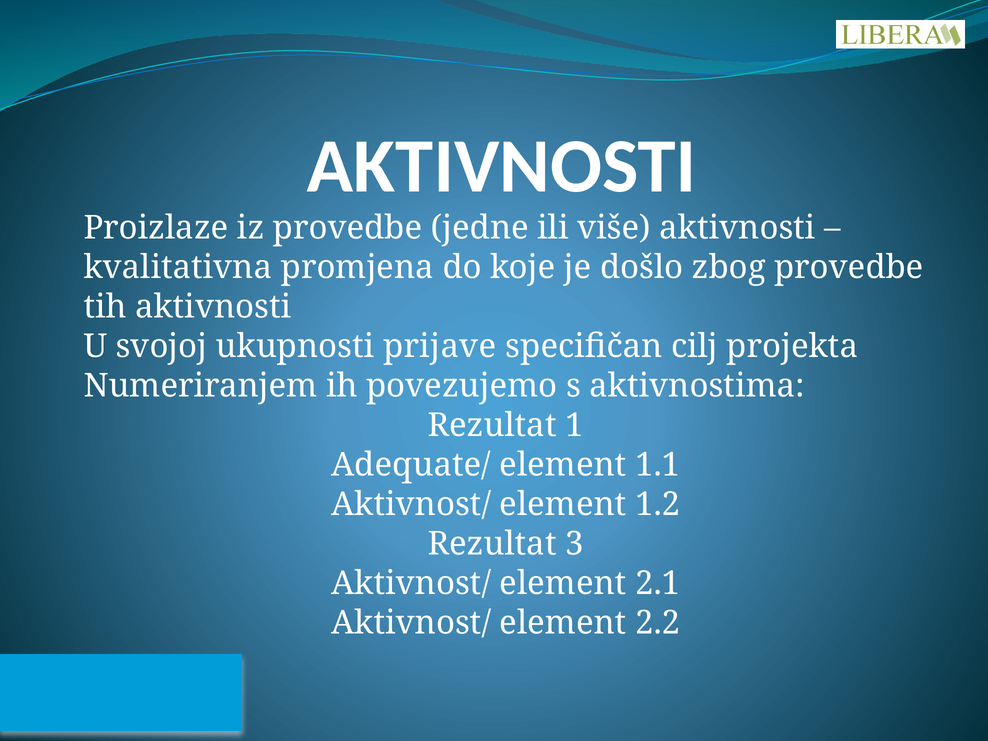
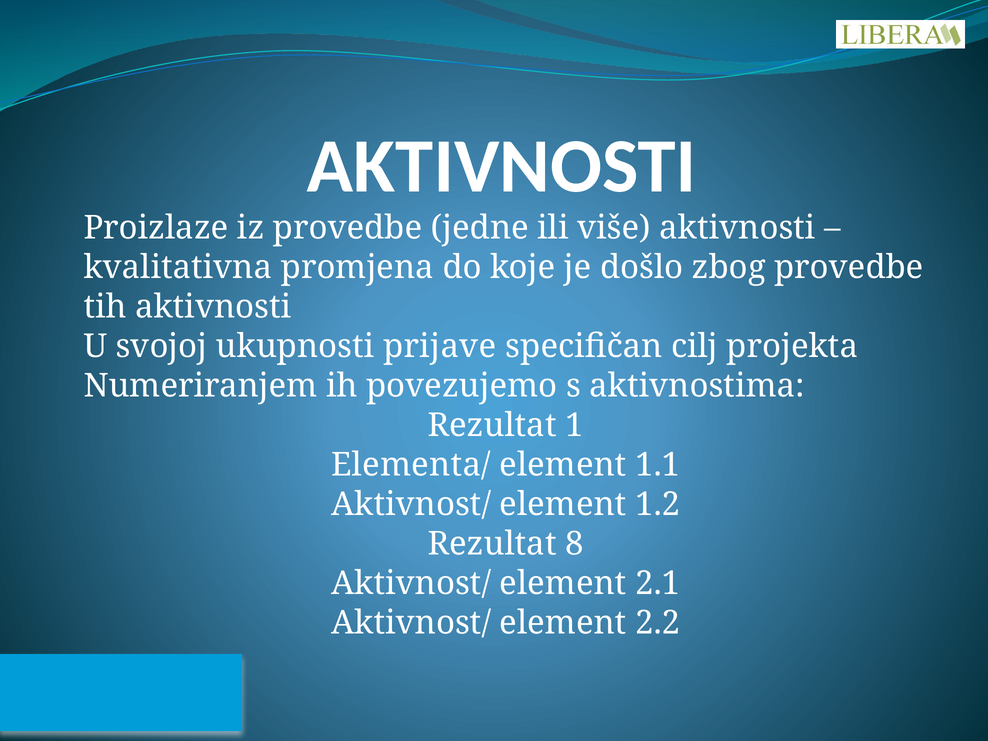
Adequate/: Adequate/ -> Elementa/
3: 3 -> 8
